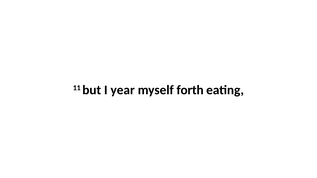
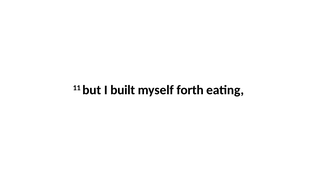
year: year -> built
